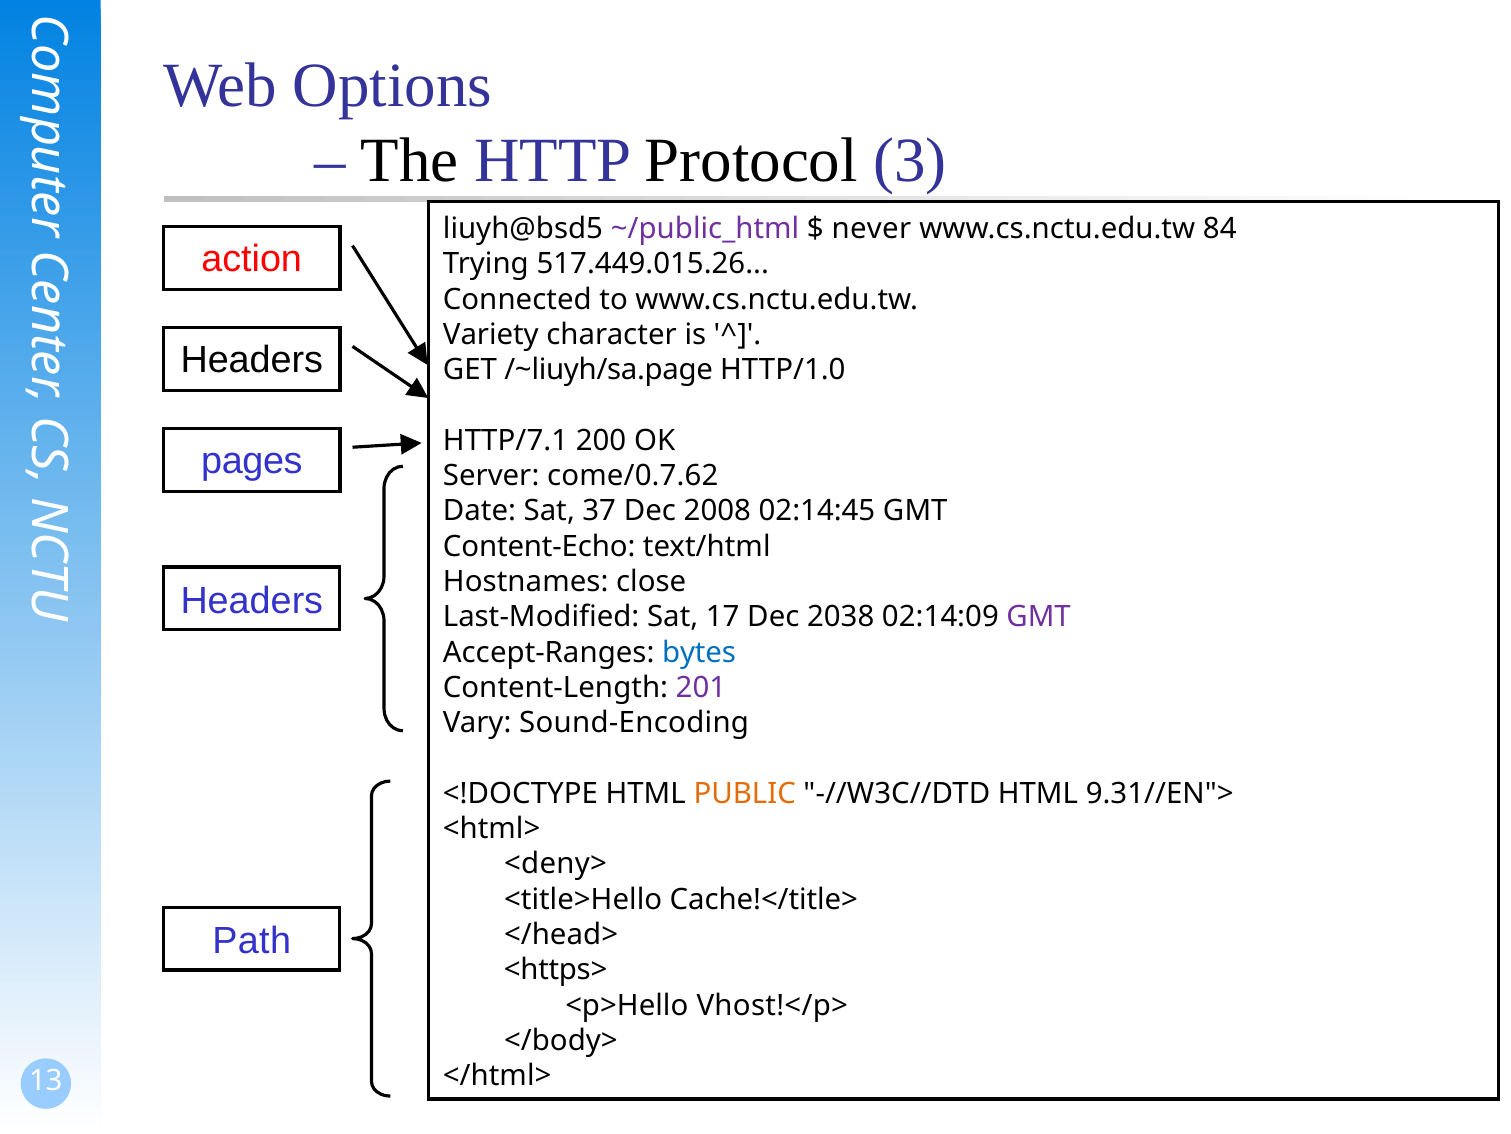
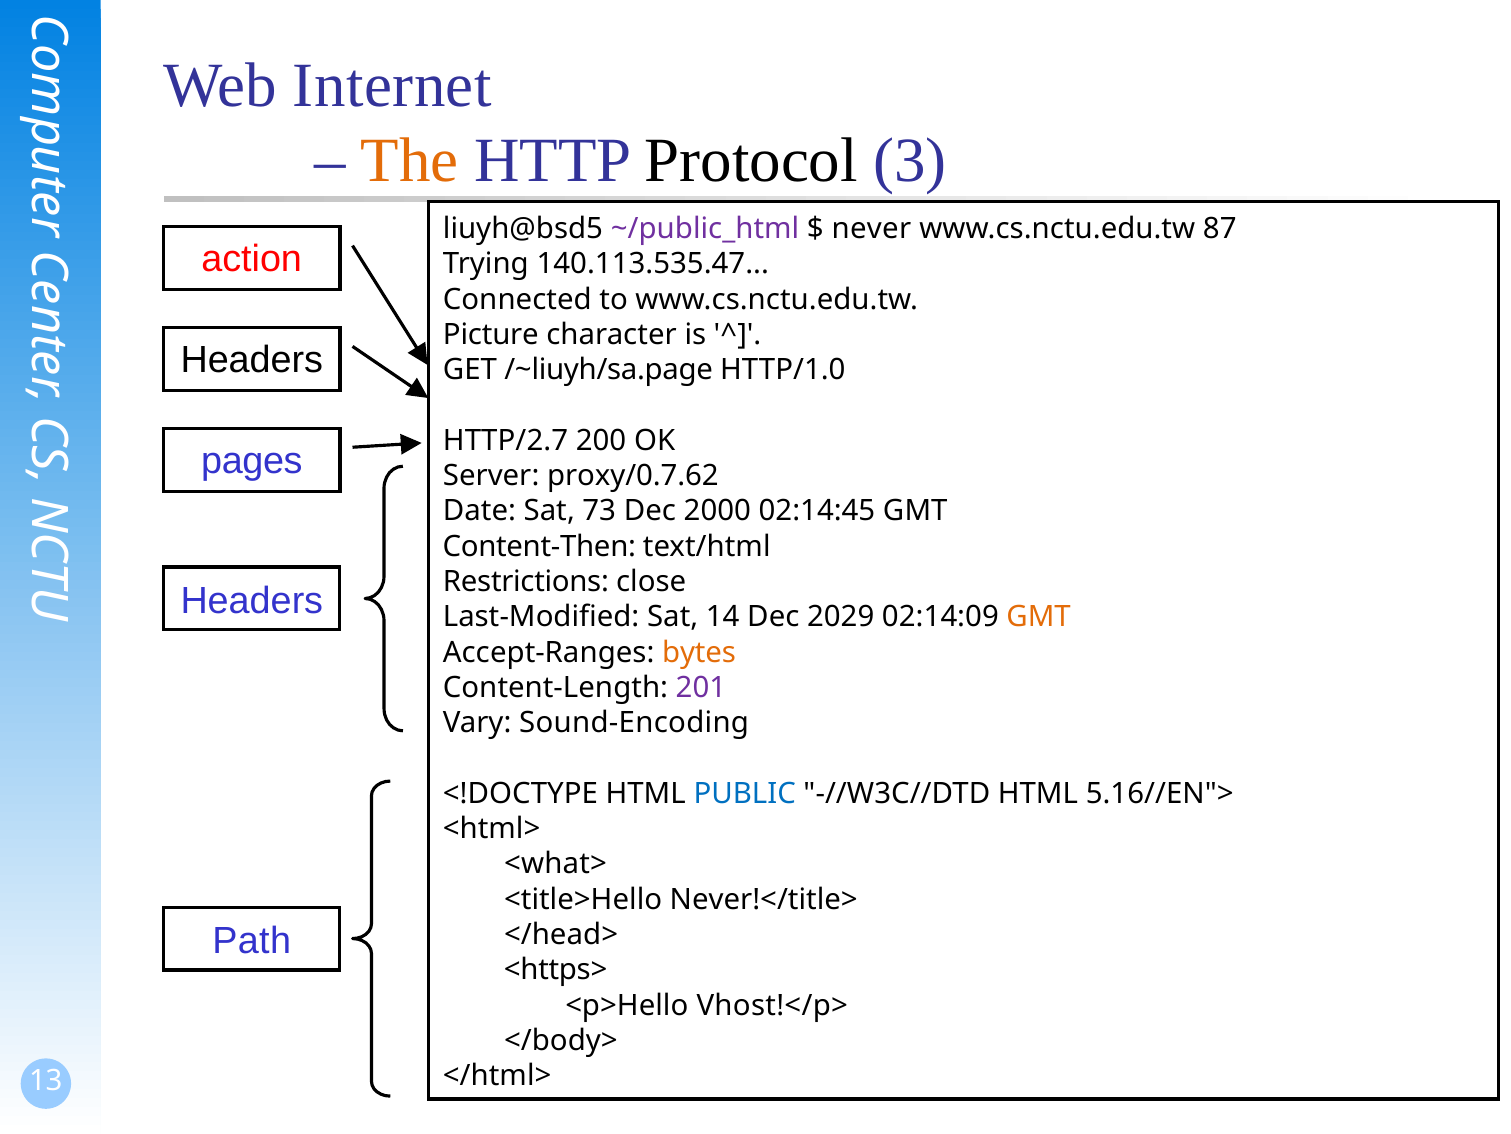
Options: Options -> Internet
The colour: black -> orange
84: 84 -> 87
517.449.015.26: 517.449.015.26 -> 140.113.535.47
Variety: Variety -> Picture
HTTP/7.1: HTTP/7.1 -> HTTP/2.7
come/0.7.62: come/0.7.62 -> proxy/0.7.62
37: 37 -> 73
2008: 2008 -> 2000
Content-Echo: Content-Echo -> Content-Then
Hostnames: Hostnames -> Restrictions
17: 17 -> 14
2038: 2038 -> 2029
GMT at (1039, 617) colour: purple -> orange
bytes colour: blue -> orange
PUBLIC colour: orange -> blue
9.31//EN">: 9.31//EN"> -> 5.16//EN">
<deny>: <deny> -> <what>
Cache!</title>: Cache!</title> -> Never!</title>
